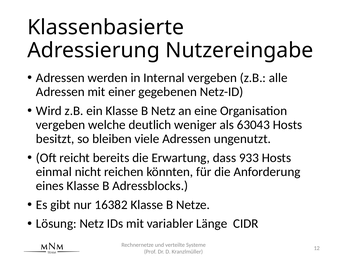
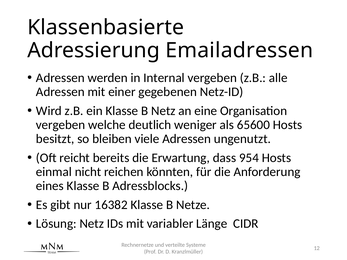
Nutzereingabe: Nutzereingabe -> Emailadressen
63043: 63043 -> 65600
933: 933 -> 954
